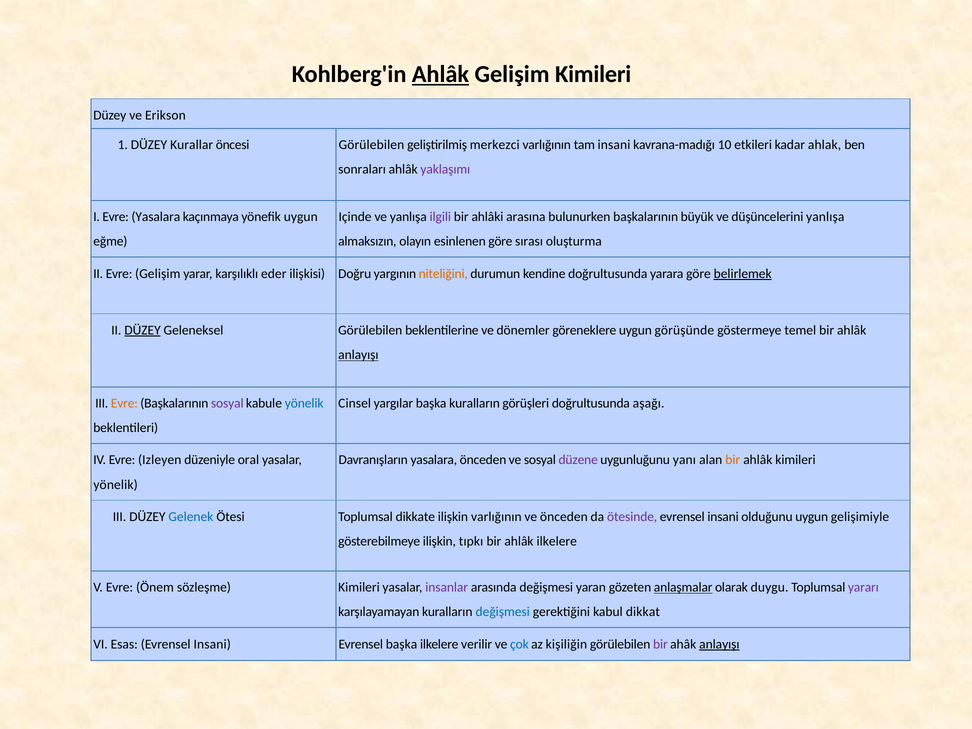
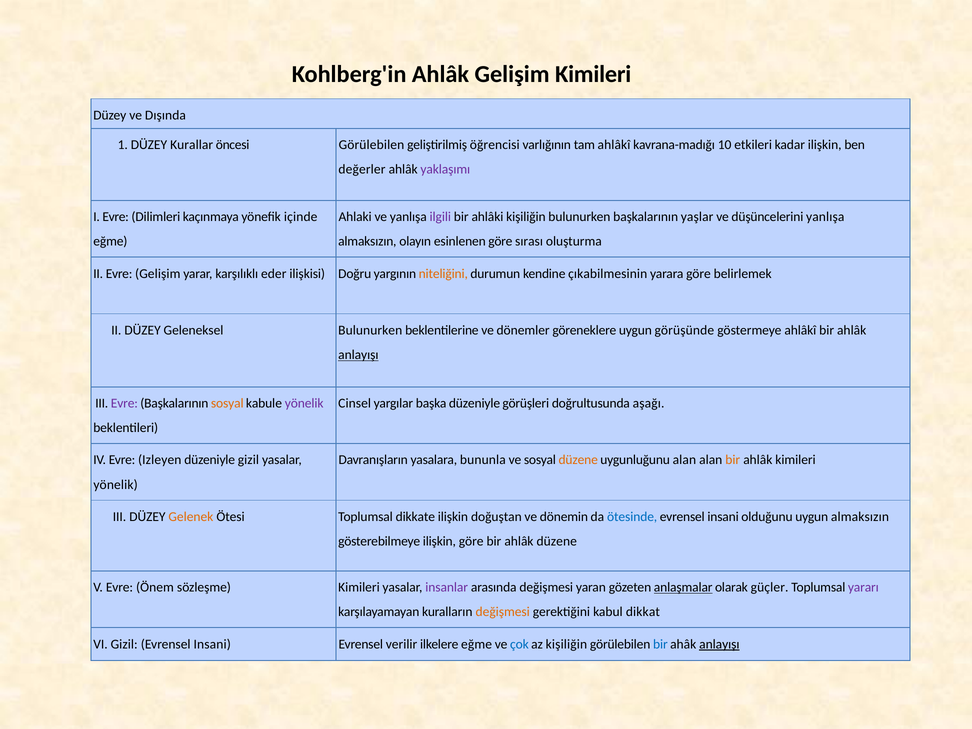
Ahlâk at (440, 74) underline: present -> none
Erikson: Erikson -> Dışında
merkezci: merkezci -> öğrencisi
tam insani: insani -> ahlâkî
kadar ahlak: ahlak -> ilişkin
sonraları: sonraları -> değerler
Evre Yasalara: Yasalara -> Dilimleri
yönefik uygun: uygun -> içinde
Içinde: Içinde -> Ahlaki
ahlâki arasına: arasına -> kişiliğin
büyük: büyük -> yaşlar
kendine doğrultusunda: doğrultusunda -> çıkabilmesinin
belirlemek underline: present -> none
DÜZEY at (143, 330) underline: present -> none
Geleneksel Görülebilen: Görülebilen -> Bulunurken
göstermeye temel: temel -> ahlâkî
Evre at (124, 403) colour: orange -> purple
sosyal at (227, 403) colour: purple -> orange
yönelik at (304, 403) colour: blue -> purple
başka kuralların: kuralların -> düzeniyle
düzeniyle oral: oral -> gizil
yasalara önceden: önceden -> bununla
düzene at (578, 460) colour: purple -> orange
uygunluğunu yanı: yanı -> alan
Gelenek colour: blue -> orange
ilişkin varlığının: varlığının -> doğuştan
ve önceden: önceden -> dönemin
ötesinde colour: purple -> blue
uygun gelişimiyle: gelişimiyle -> almaksızın
ilişkin tıpkı: tıpkı -> göre
ahlâk ilkelere: ilkelere -> düzene
duygu: duygu -> güçler
değişmesi at (503, 612) colour: blue -> orange
VI Esas: Esas -> Gizil
Evrensel başka: başka -> verilir
ilkelere verilir: verilir -> eğme
bir at (660, 644) colour: purple -> blue
